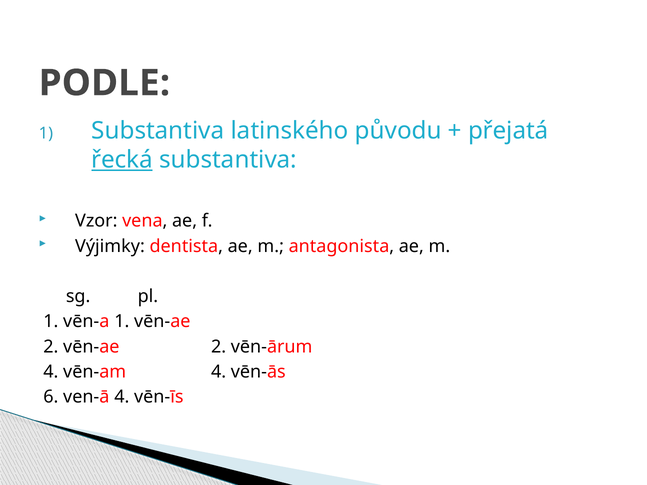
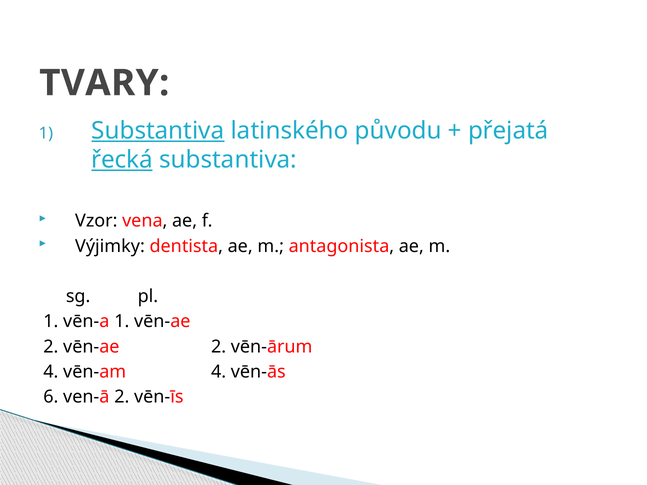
PODLE: PODLE -> TVARY
Substantiva at (158, 131) underline: none -> present
ven-ā 4: 4 -> 2
